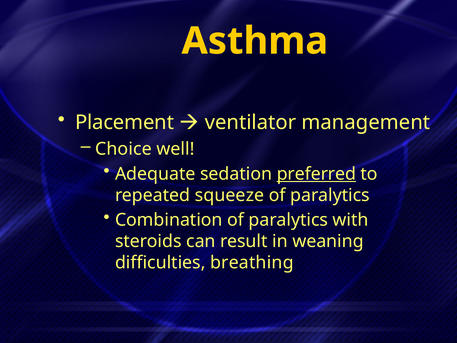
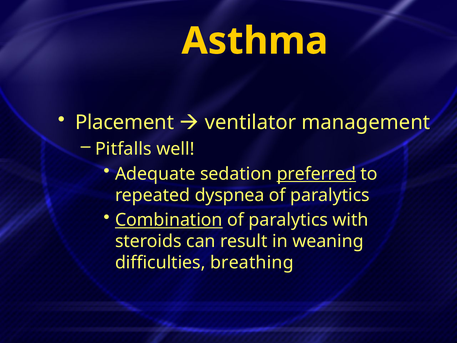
Choice: Choice -> Pitfalls
squeeze: squeeze -> dyspnea
Combination underline: none -> present
